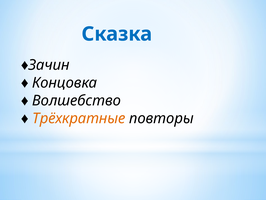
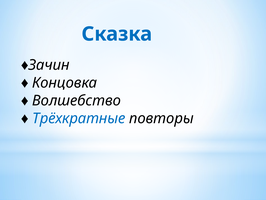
Трёхкратные colour: orange -> blue
